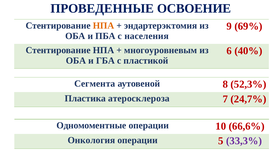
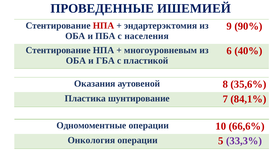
ОСВОЕНИЕ: ОСВОЕНИЕ -> ИШЕМИЕЙ
НПА at (104, 26) colour: orange -> red
69%: 69% -> 90%
Сегмента: Сегмента -> Оказания
52,3%: 52,3% -> 35,6%
атеросклероза: атеросклероза -> шунтирование
24,7%: 24,7% -> 84,1%
